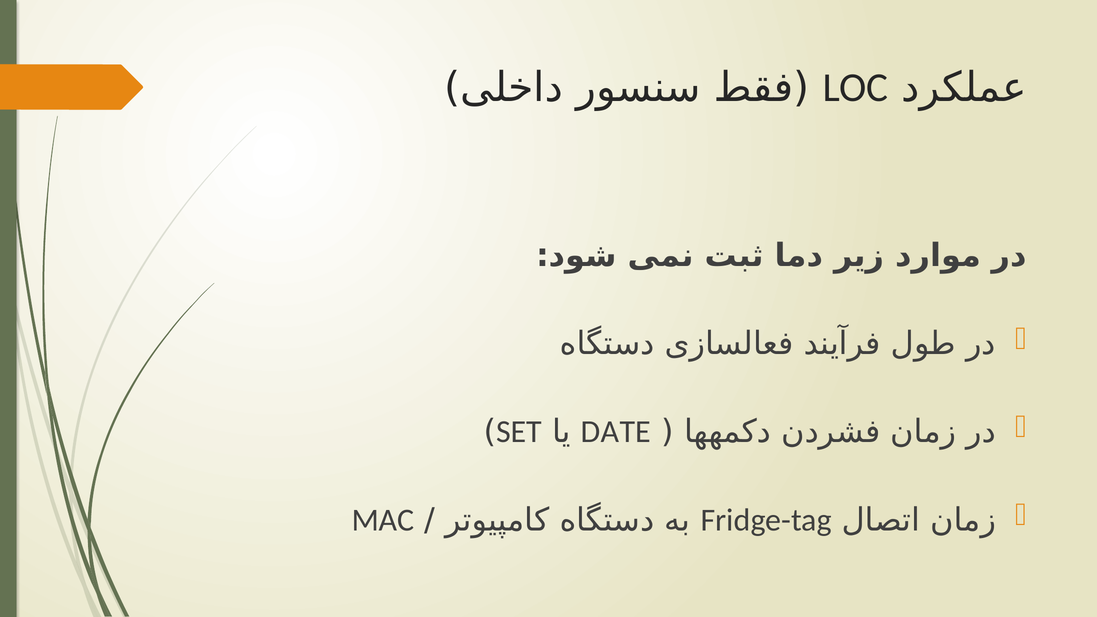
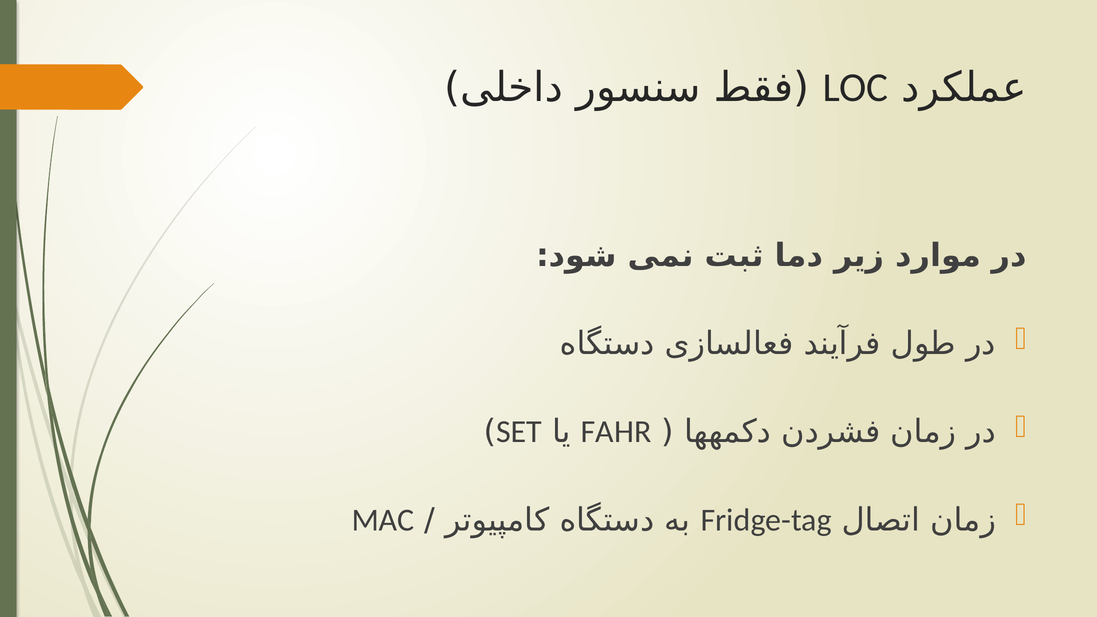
DATE: DATE -> FAHR
